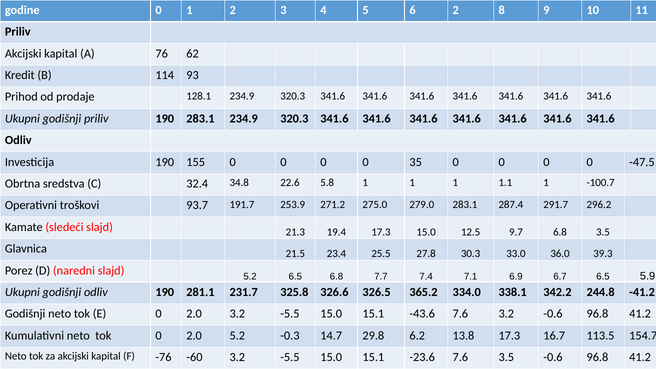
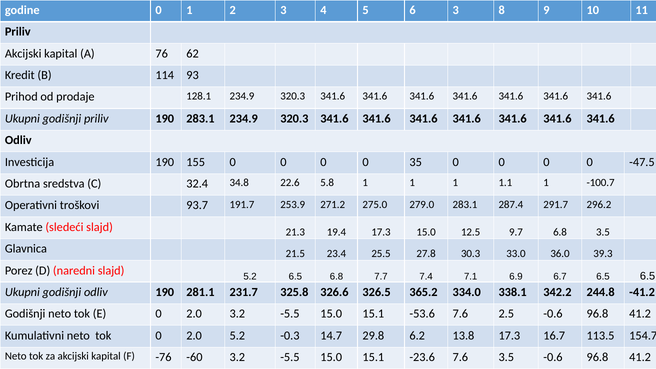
6 2: 2 -> 3
6.5 5.9: 5.9 -> 6.5
-43.6: -43.6 -> -53.6
7.6 3.2: 3.2 -> 2.5
